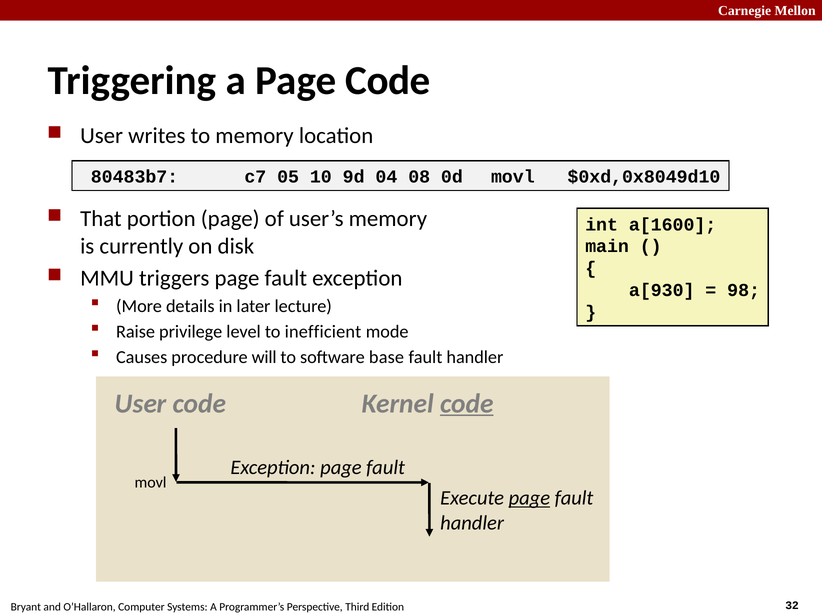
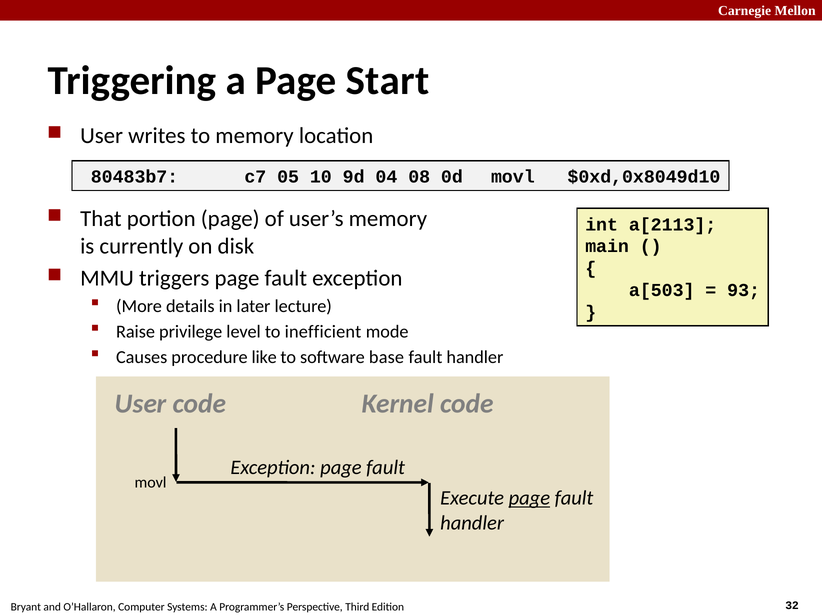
Page Code: Code -> Start
a[1600: a[1600 -> a[2113
a[930: a[930 -> a[503
98: 98 -> 93
will: will -> like
code at (467, 404) underline: present -> none
